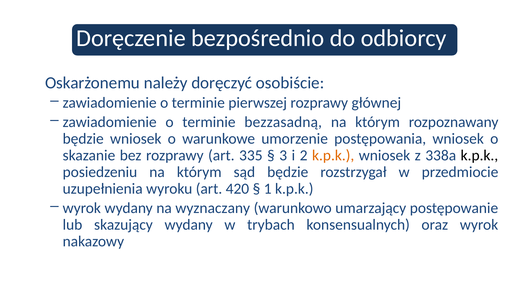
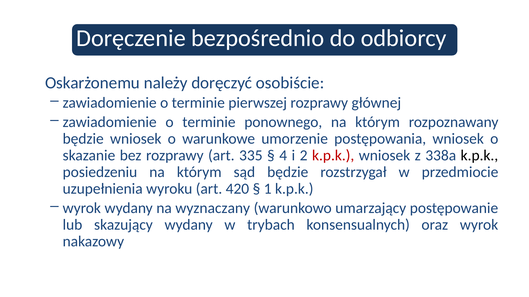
bezzasadną: bezzasadną -> ponownego
3: 3 -> 4
k.p.k at (333, 156) colour: orange -> red
